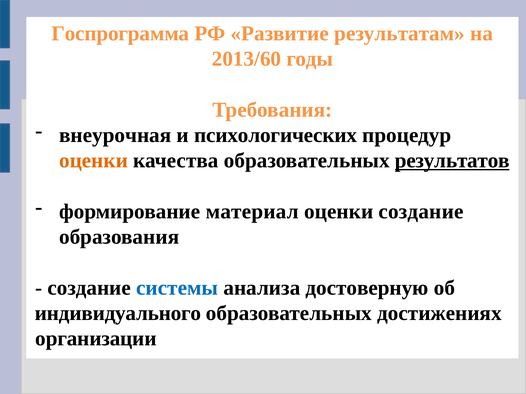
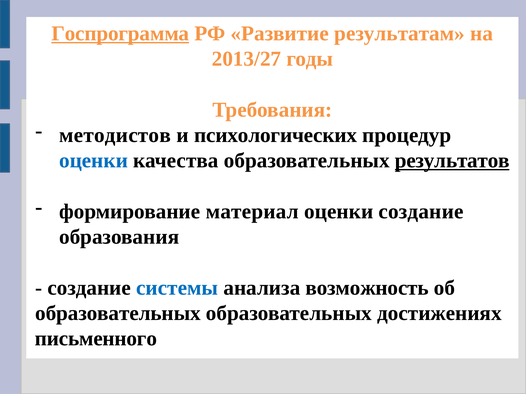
Госпрограмма underline: none -> present
2013/60: 2013/60 -> 2013/27
внеурочная: внеурочная -> методистов
оценки at (94, 161) colour: orange -> blue
достоверную: достоверную -> возможность
индивидуального at (118, 313): индивидуального -> образовательных
организации: организации -> письменного
